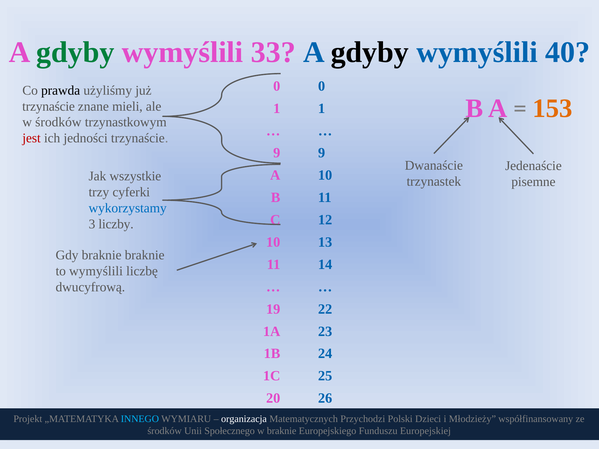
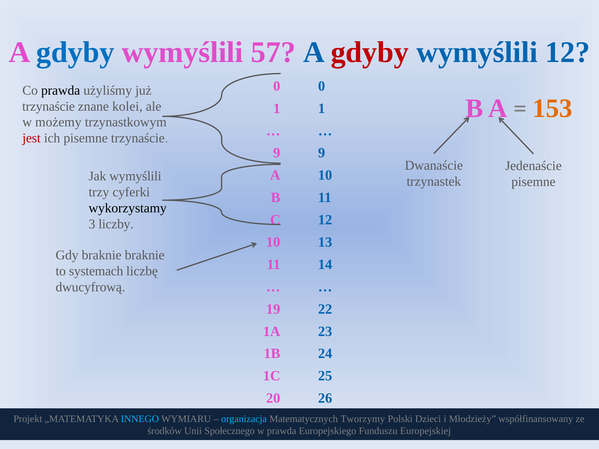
gdyby at (75, 52) colour: green -> blue
33: 33 -> 57
gdyby at (370, 52) colour: black -> red
wymyślili 40: 40 -> 12
mieli: mieli -> kolei
w środków: środków -> możemy
ich jedności: jedności -> pisemne
Jak wszystkie: wszystkie -> wymyślili
wykorzystamy colour: blue -> black
to wymyślili: wymyślili -> systemach
organizacja colour: white -> light blue
Przychodzi: Przychodzi -> Tworzymy
w braknie: braknie -> prawda
